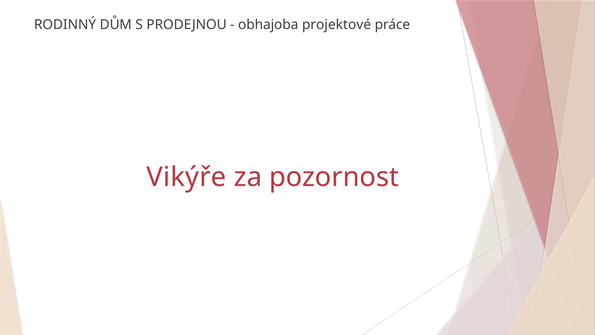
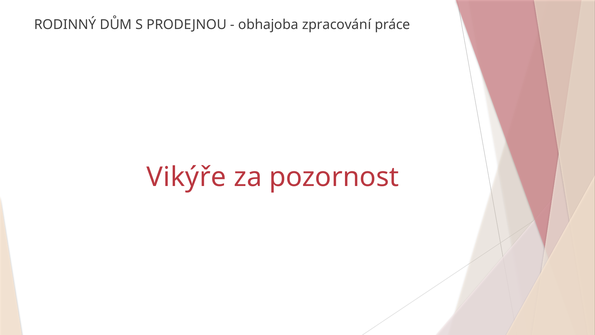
projektové: projektové -> zpracování
